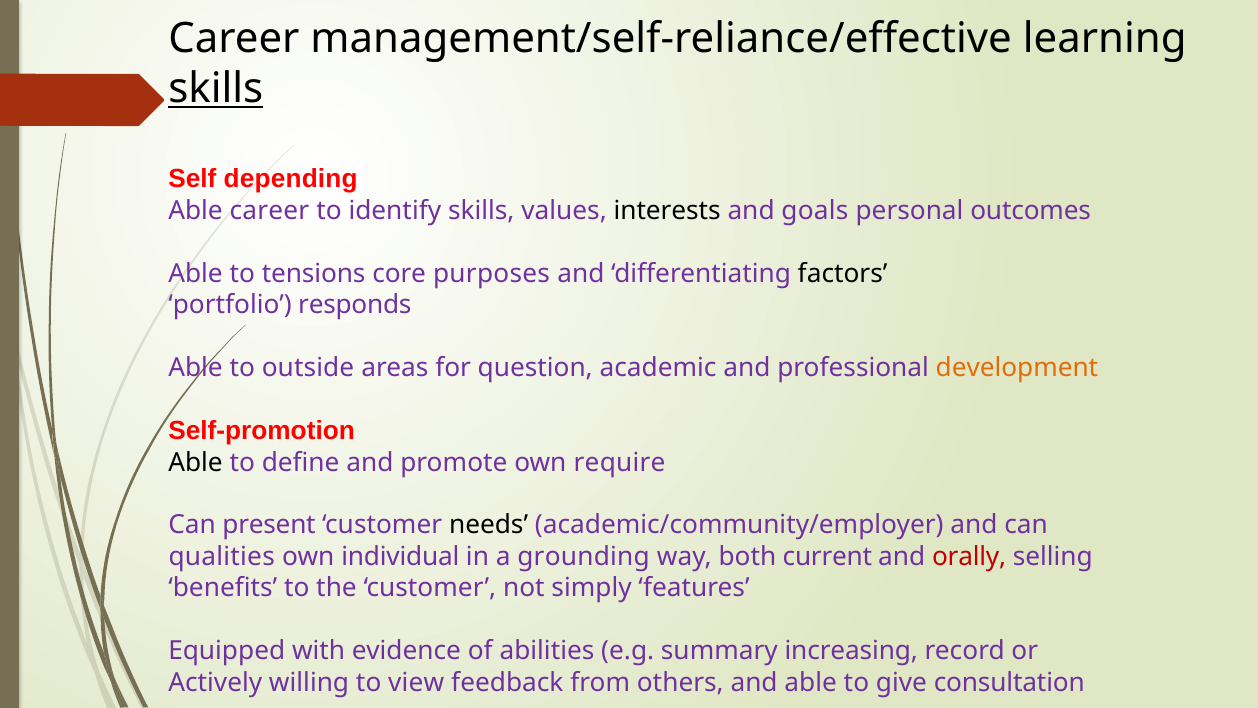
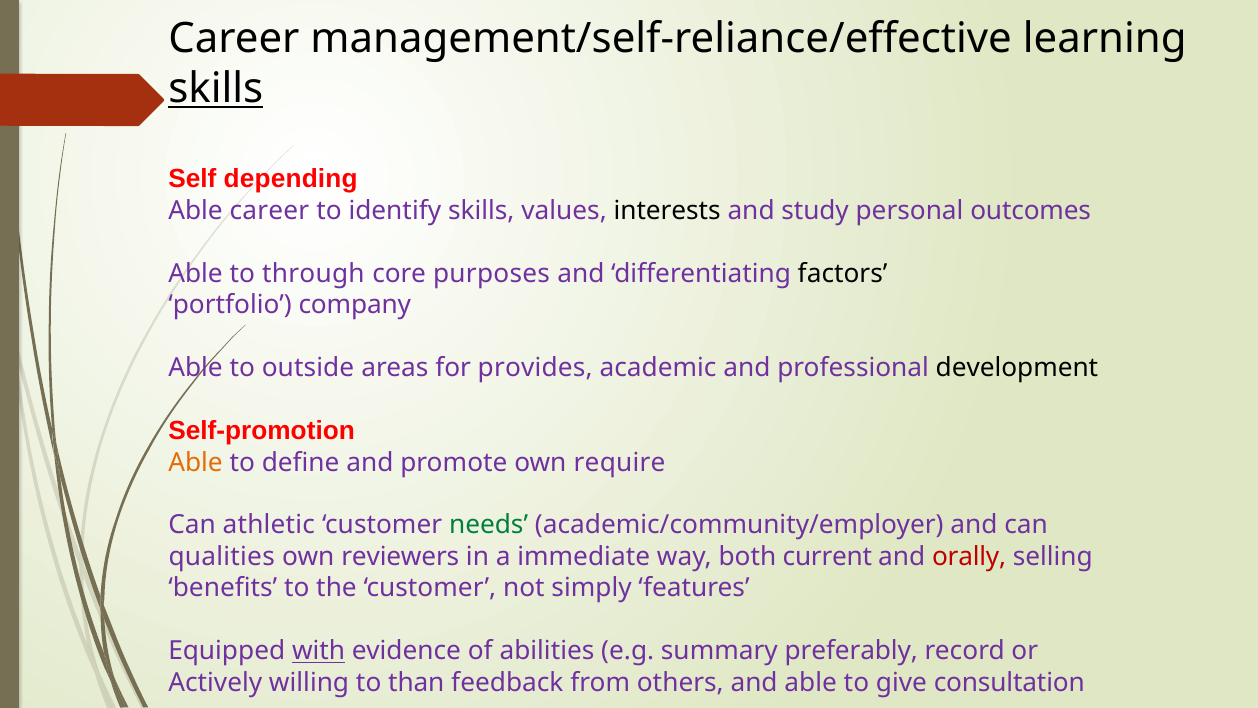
goals: goals -> study
tensions: tensions -> through
responds: responds -> company
question: question -> provides
development colour: orange -> black
Able at (196, 462) colour: black -> orange
present: present -> athletic
needs colour: black -> green
individual: individual -> reviewers
grounding: grounding -> immediate
with underline: none -> present
increasing: increasing -> preferably
view: view -> than
